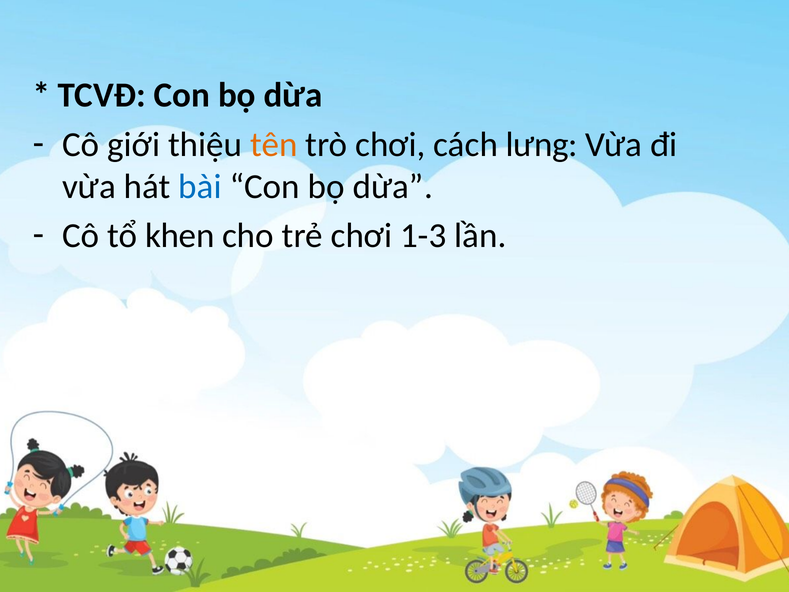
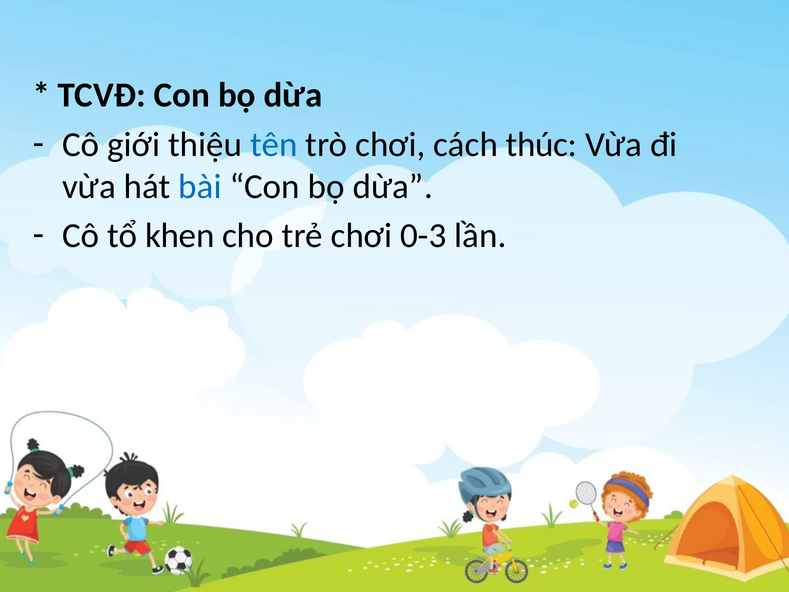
tên colour: orange -> blue
lưng: lưng -> thúc
1-3: 1-3 -> 0-3
